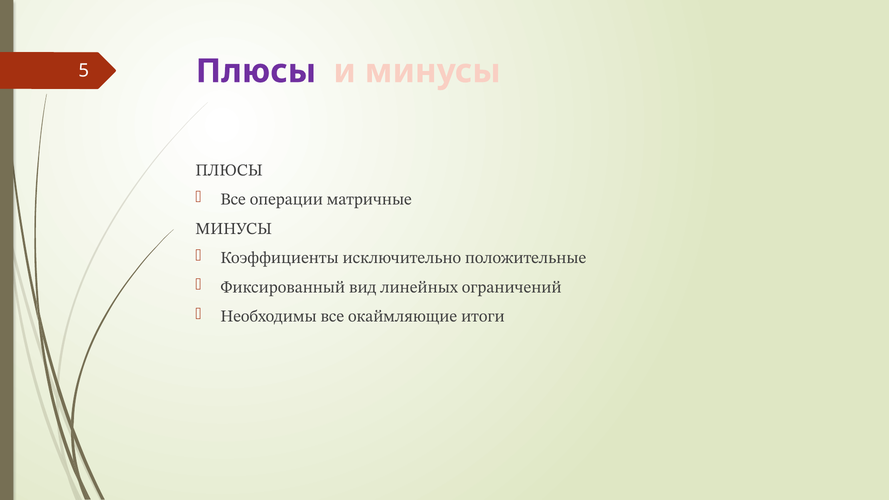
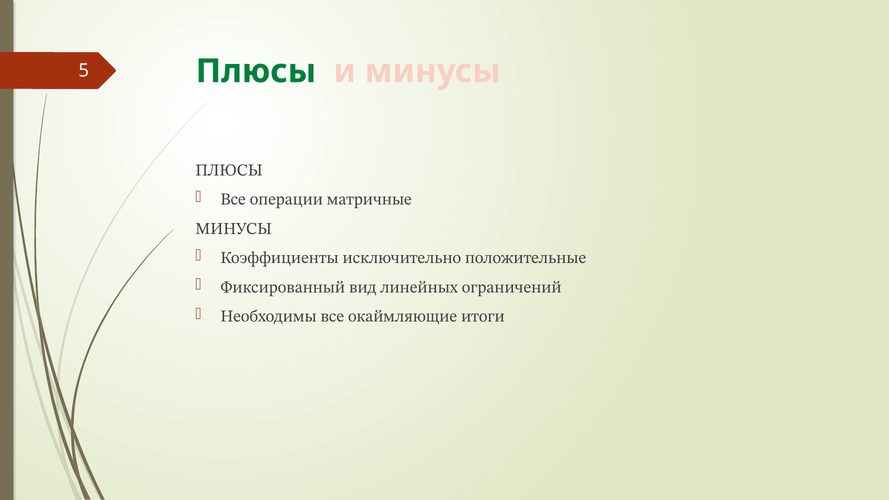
Плюсы at (256, 71) colour: purple -> green
